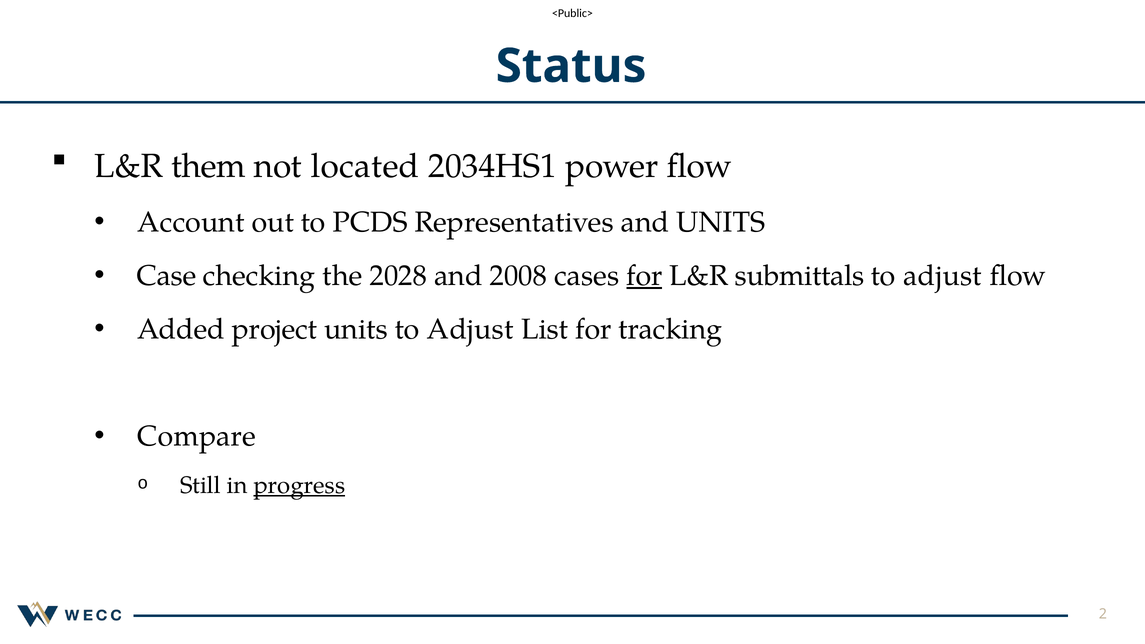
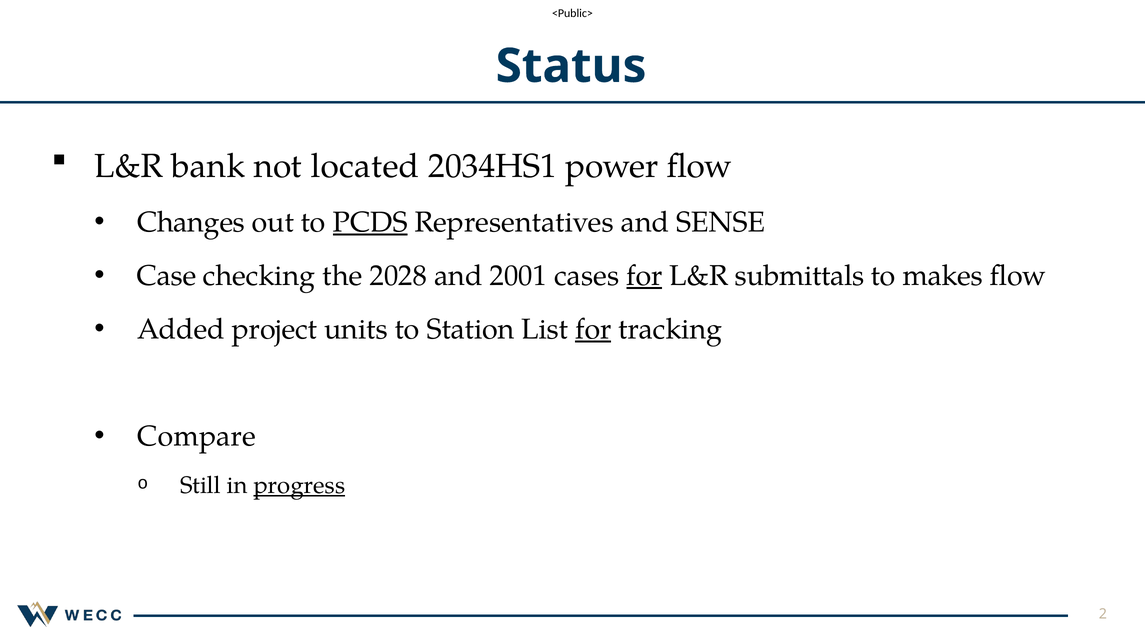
them: them -> bank
Account: Account -> Changes
PCDS underline: none -> present
and UNITS: UNITS -> SENSE
2008: 2008 -> 2001
adjust at (942, 276): adjust -> makes
units to Adjust: Adjust -> Station
for at (593, 329) underline: none -> present
